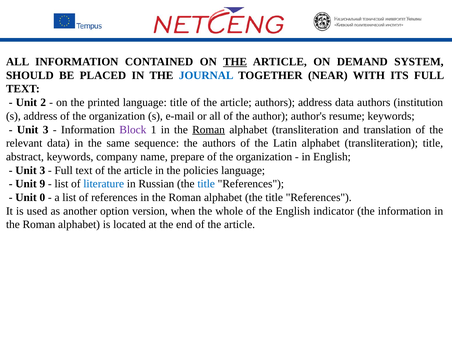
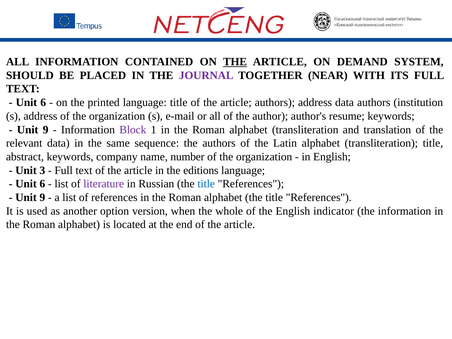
JOURNAL colour: blue -> purple
2 at (43, 102): 2 -> 6
3 at (46, 130): 3 -> 9
Roman at (209, 130) underline: present -> none
prepare: prepare -> number
policies: policies -> editions
9 at (42, 184): 9 -> 6
literature colour: blue -> purple
0 at (42, 197): 0 -> 9
